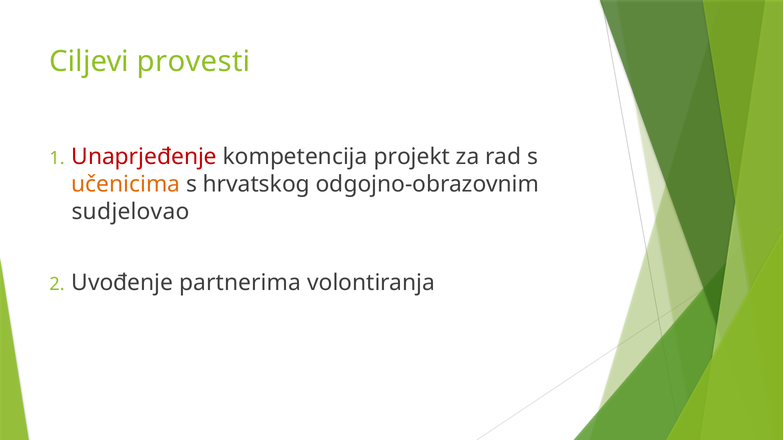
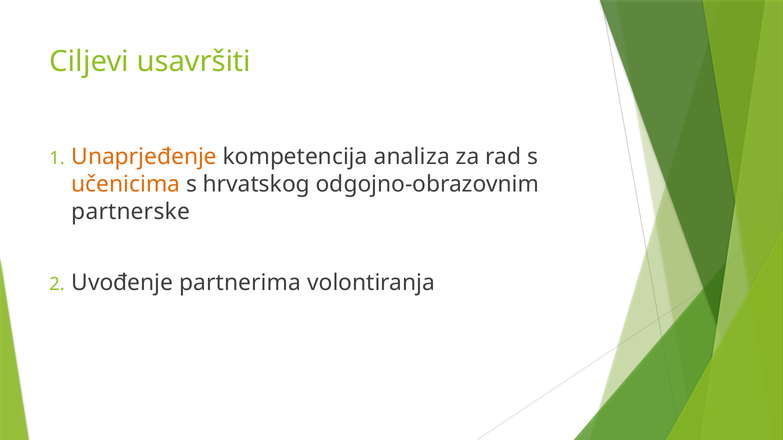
provesti: provesti -> usavršiti
Unaprjeđenje colour: red -> orange
projekt: projekt -> analiza
sudjelovao: sudjelovao -> partnerske
